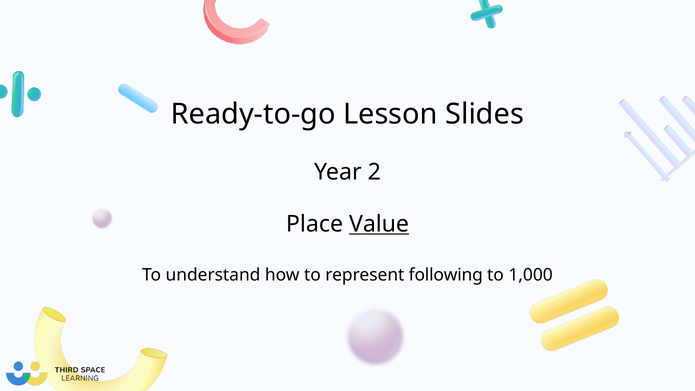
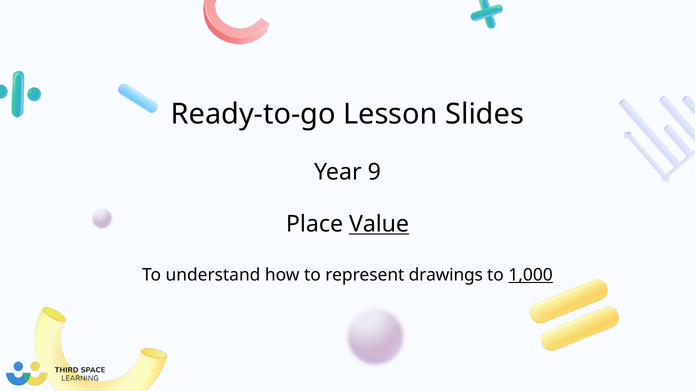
2: 2 -> 9
following: following -> drawings
1,000 underline: none -> present
